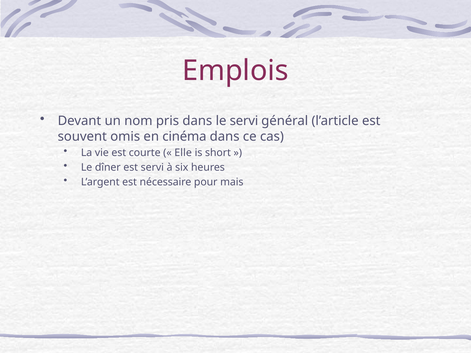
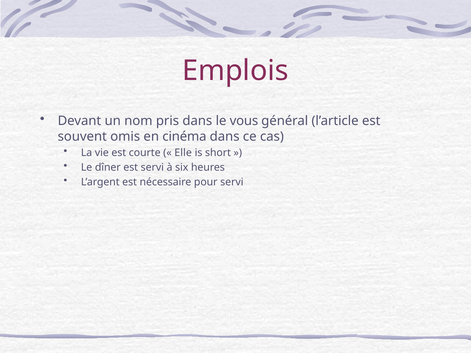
le servi: servi -> vous
pour mais: mais -> servi
